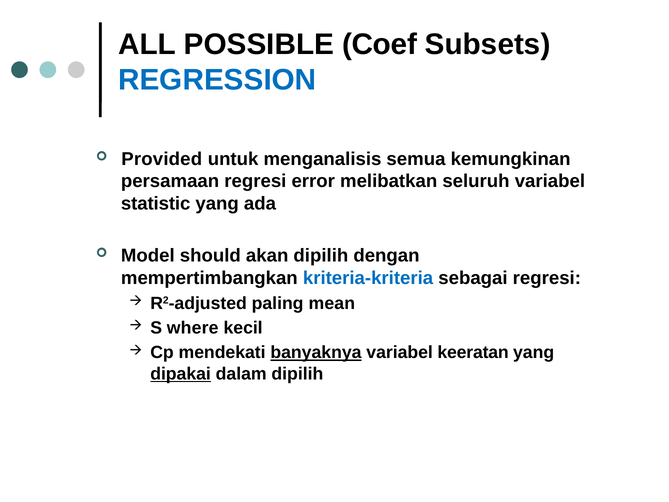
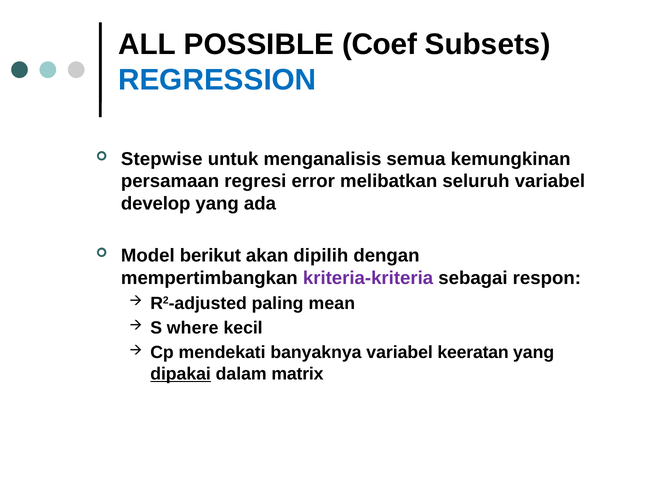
Provided: Provided -> Stepwise
statistic: statistic -> develop
should: should -> berikut
kriteria-kriteria colour: blue -> purple
sebagai regresi: regresi -> respon
banyaknya underline: present -> none
dalam dipilih: dipilih -> matrix
